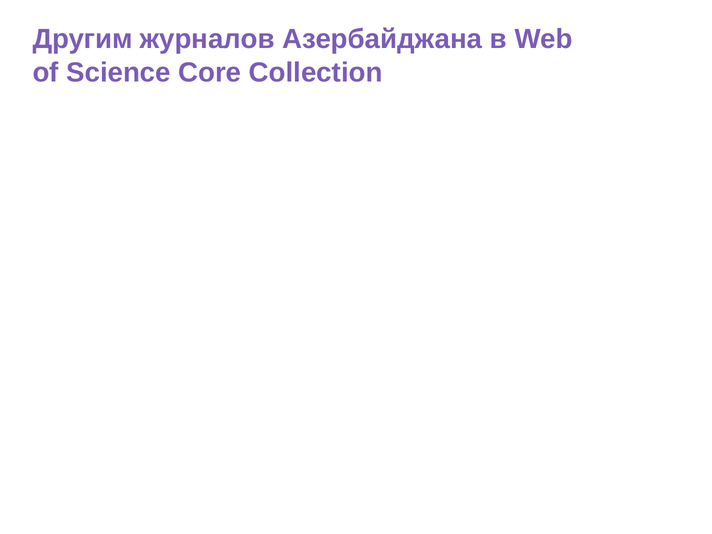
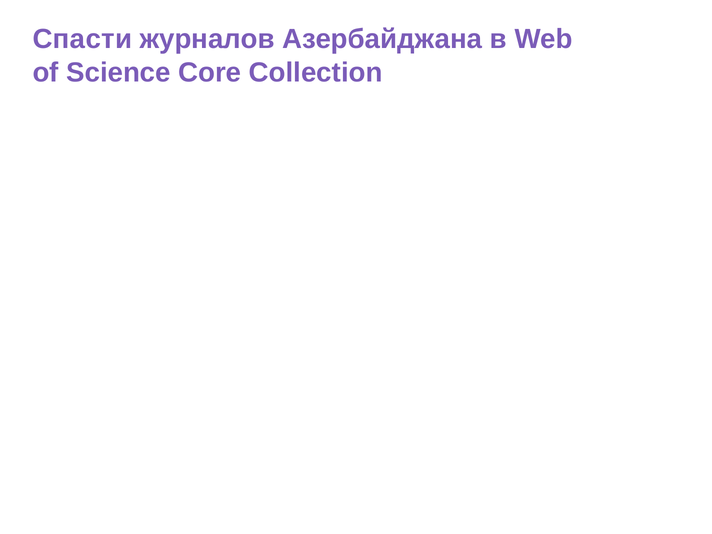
Другим: Другим -> Спасти
